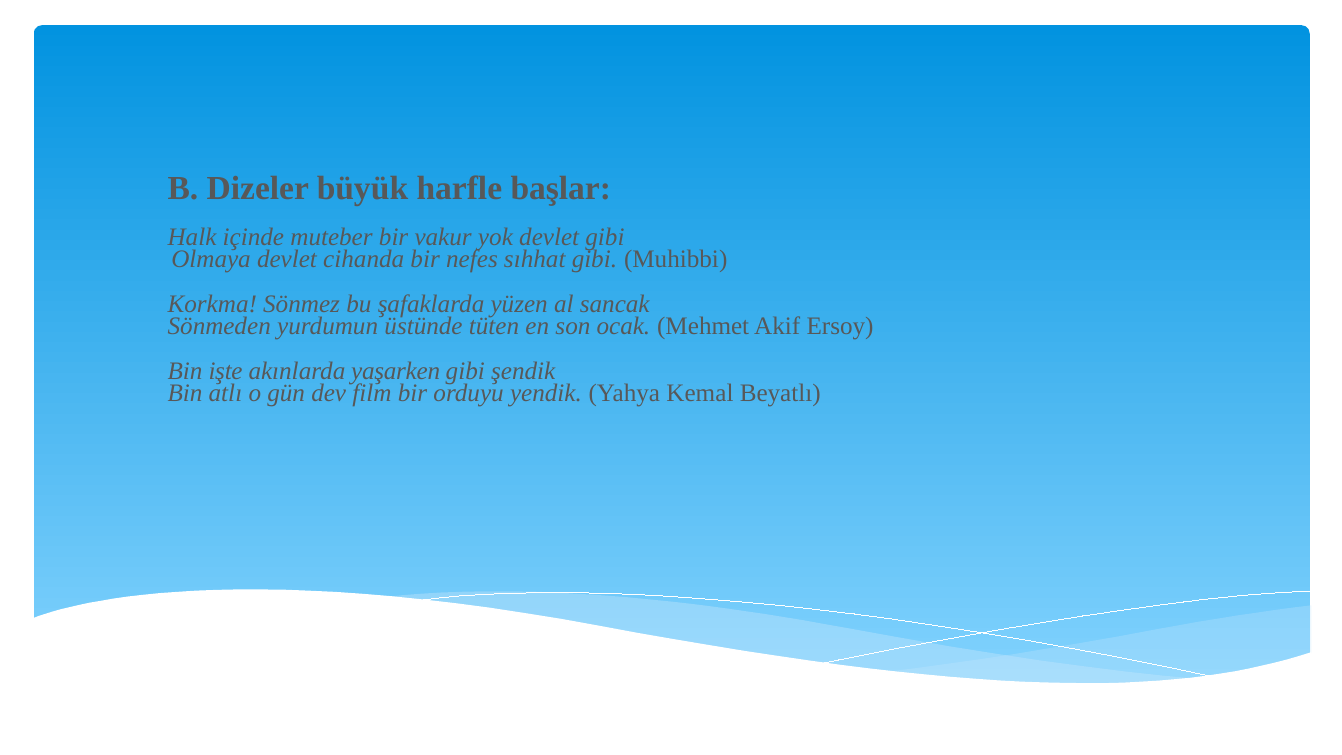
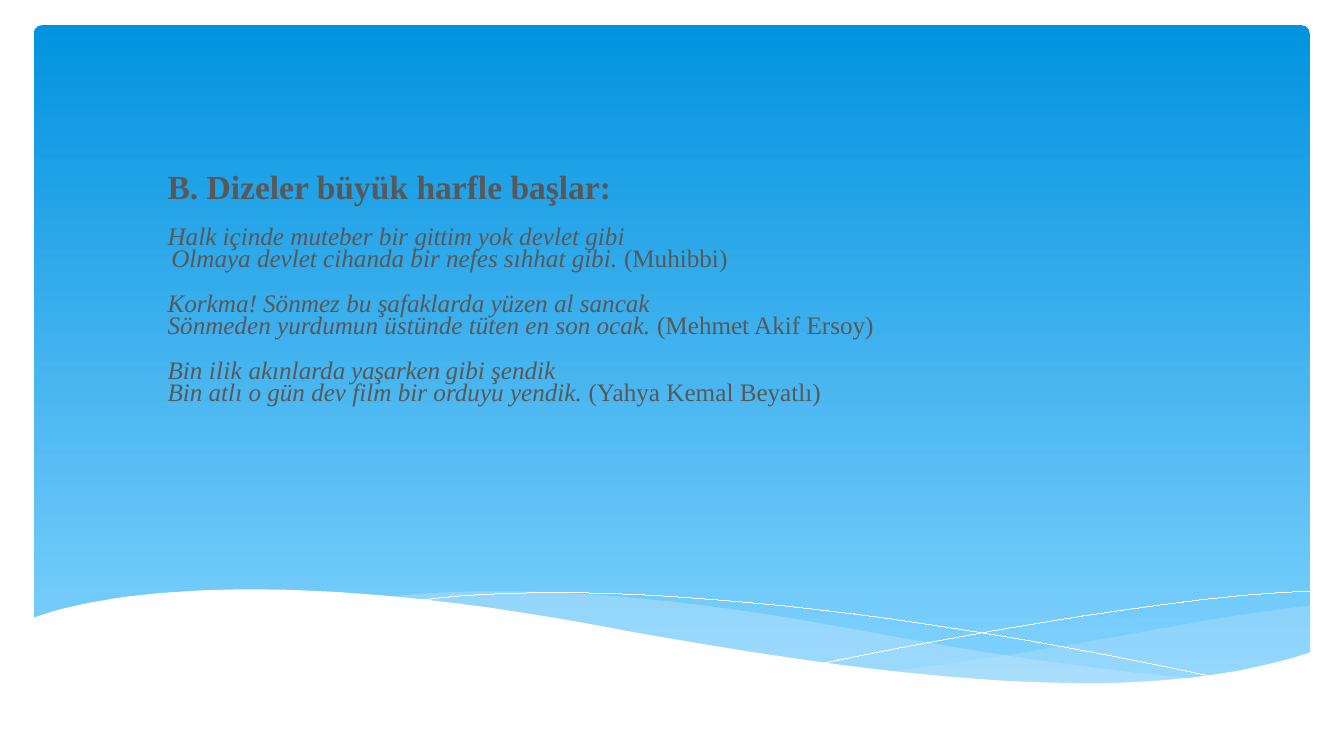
vakur: vakur -> gittim
işte: işte -> ilik
